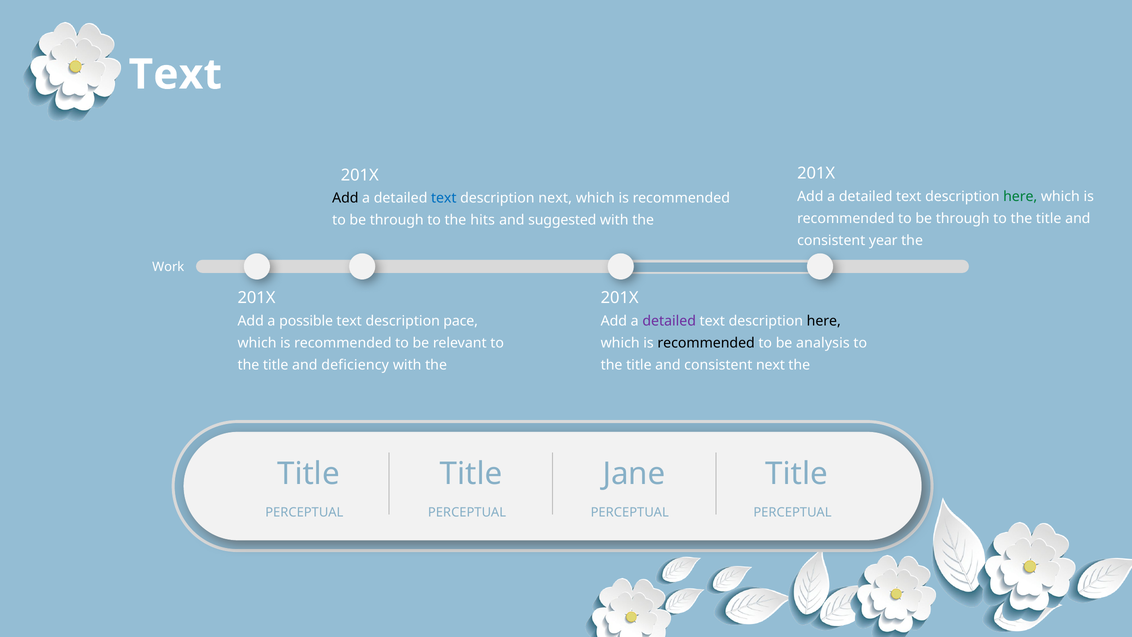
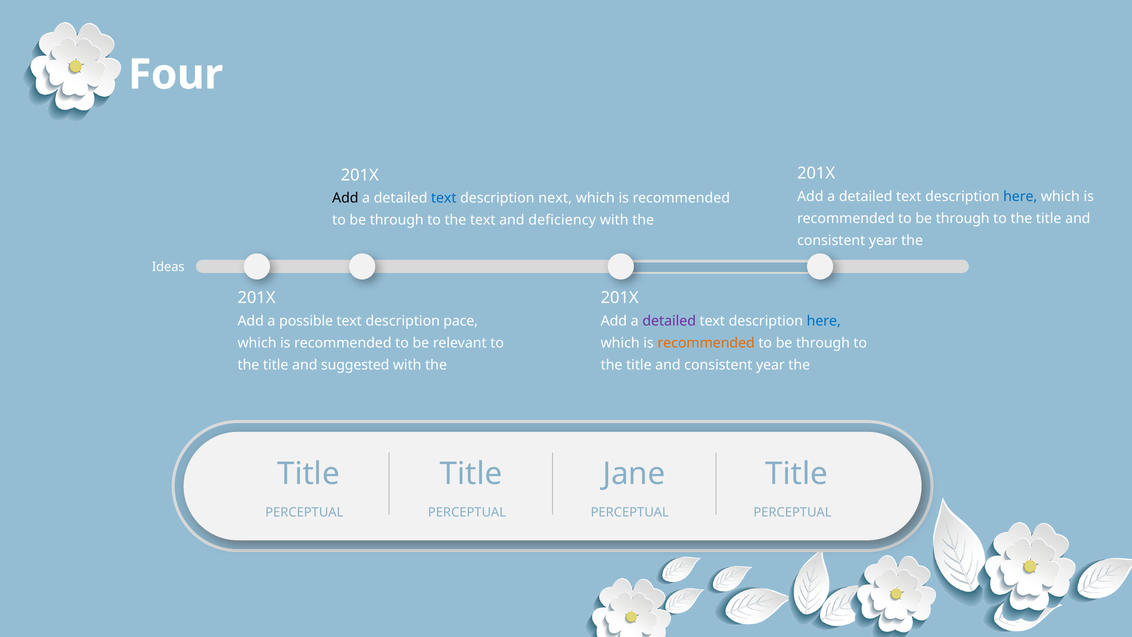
Text at (175, 75): Text -> Four
here at (1020, 196) colour: green -> blue
the hits: hits -> text
suggested: suggested -> deficiency
Work: Work -> Ideas
here at (824, 321) colour: black -> blue
recommended at (706, 343) colour: black -> orange
analysis at (823, 343): analysis -> through
deficiency: deficiency -> suggested
next at (770, 365): next -> year
